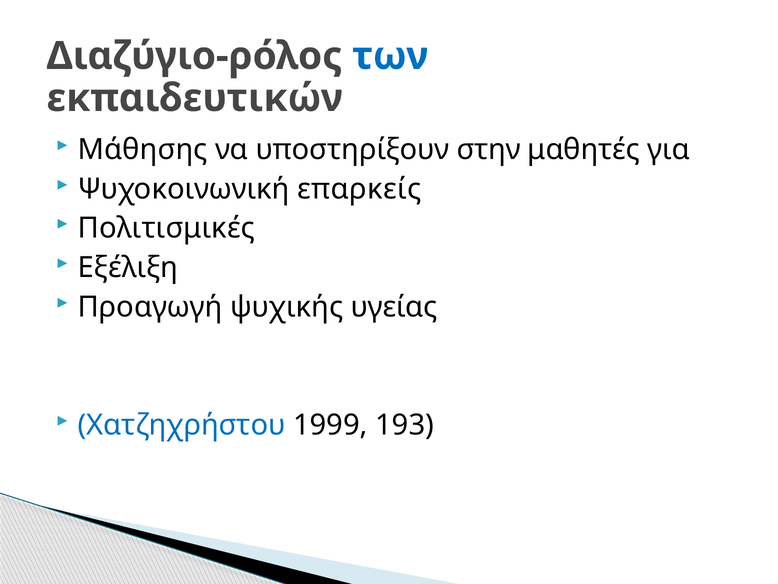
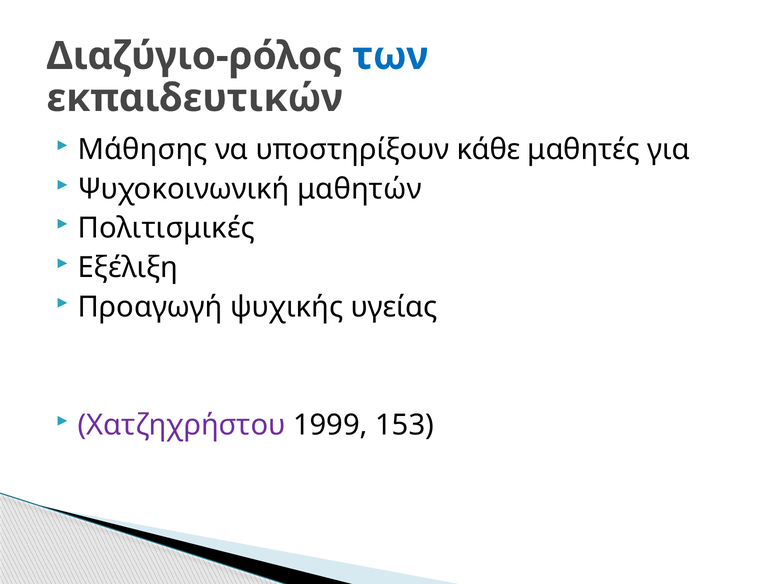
στην: στην -> κάθε
επαρκείς: επαρκείς -> μαθητών
Χατζηχρήστου colour: blue -> purple
193: 193 -> 153
